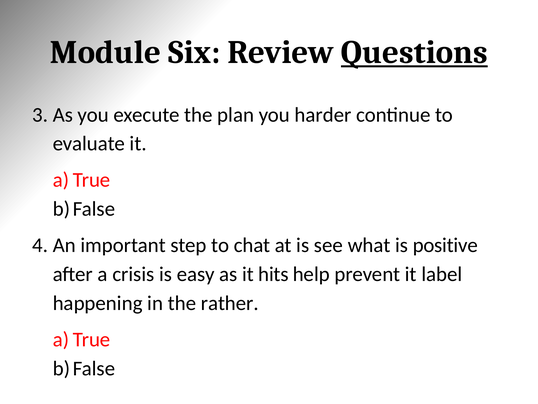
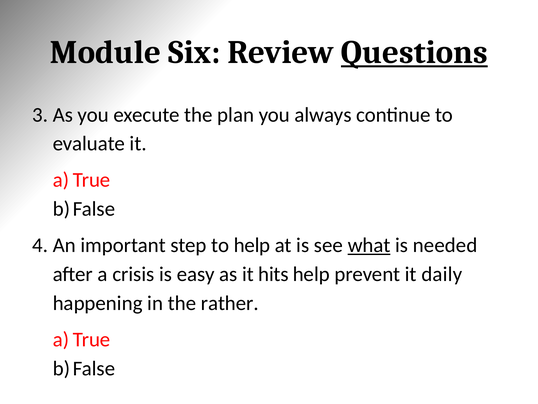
harder: harder -> always
to chat: chat -> help
what underline: none -> present
positive: positive -> needed
label: label -> daily
